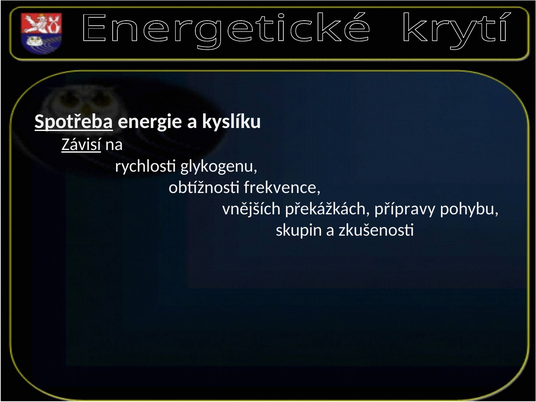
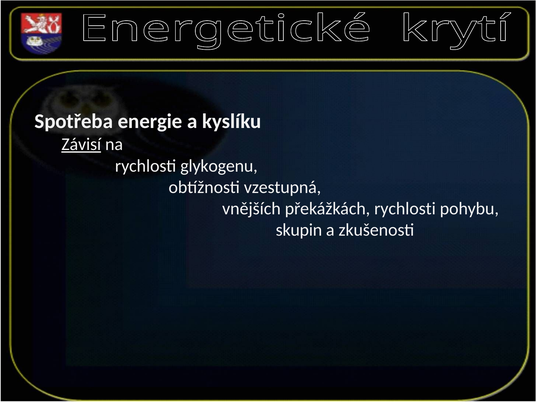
Spotřeba underline: present -> none
frekvence: frekvence -> vzestupná
překážkách přípravy: přípravy -> rychlosti
